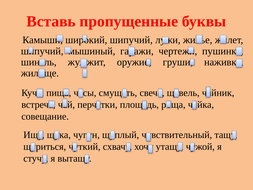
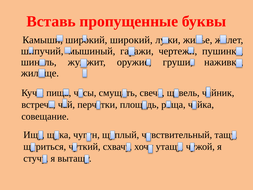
шипучий at (131, 40): шипучий -> широкий
